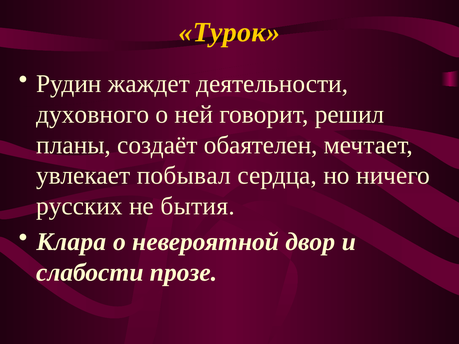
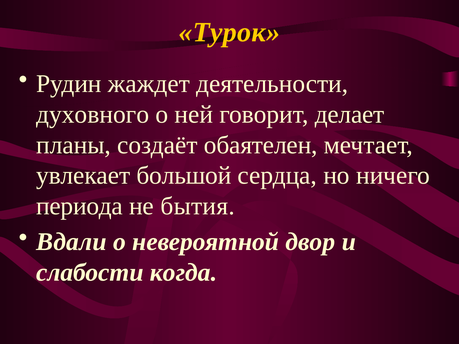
решил: решил -> делает
побывал: побывал -> большой
русских: русских -> периода
Клара: Клара -> Вдали
прозе: прозе -> когда
